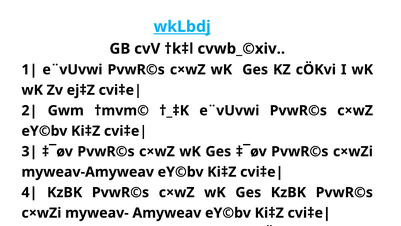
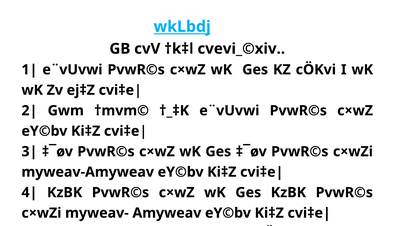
cvwb_©xiv: cvwb_©xiv -> cvevi_©xiv
